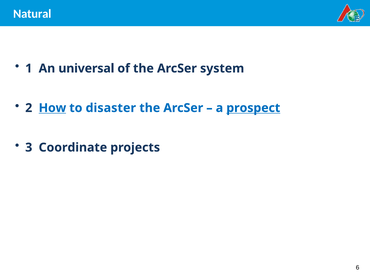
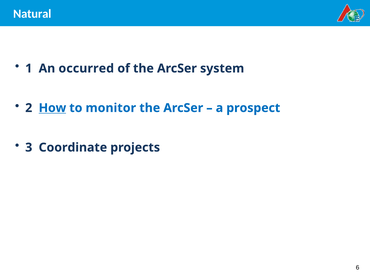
universal: universal -> occurred
disaster: disaster -> monitor
prospect underline: present -> none
